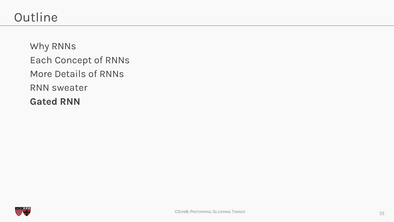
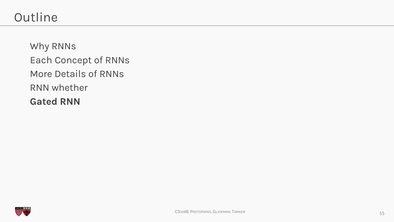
sweater: sweater -> whether
